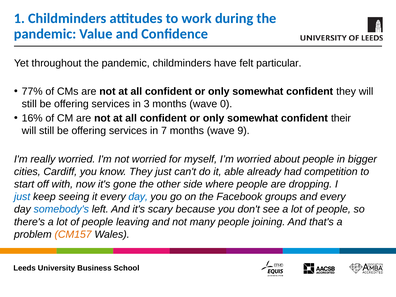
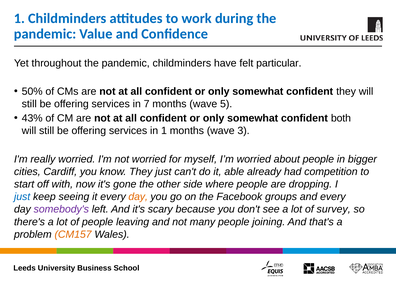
77%: 77% -> 50%
3: 3 -> 7
0: 0 -> 5
16%: 16% -> 43%
their: their -> both
in 7: 7 -> 1
9: 9 -> 3
day at (138, 197) colour: blue -> orange
somebody's colour: blue -> purple
people at (334, 209): people -> survey
